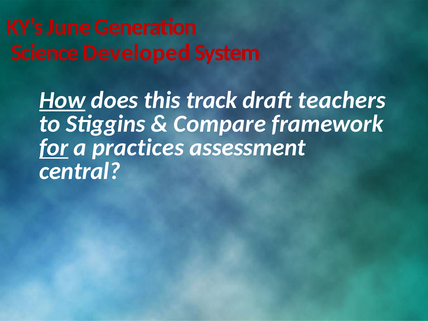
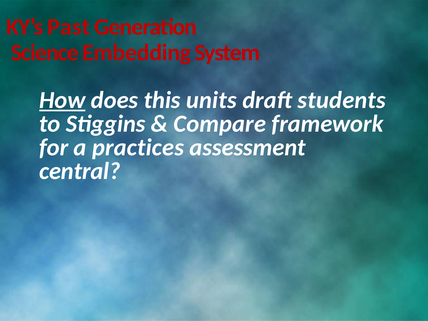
June: June -> Past
Developed: Developed -> Embedding
track: track -> units
teachers: teachers -> students
for underline: present -> none
